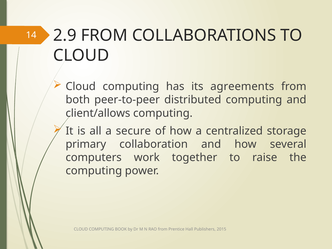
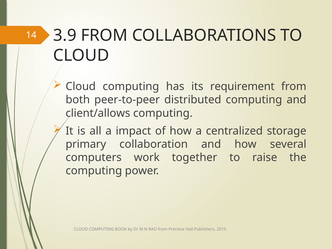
2.9: 2.9 -> 3.9
agreements: agreements -> requirement
secure: secure -> impact
